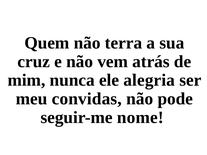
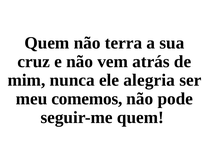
convidas: convidas -> comemos
seguir-me nome: nome -> quem
